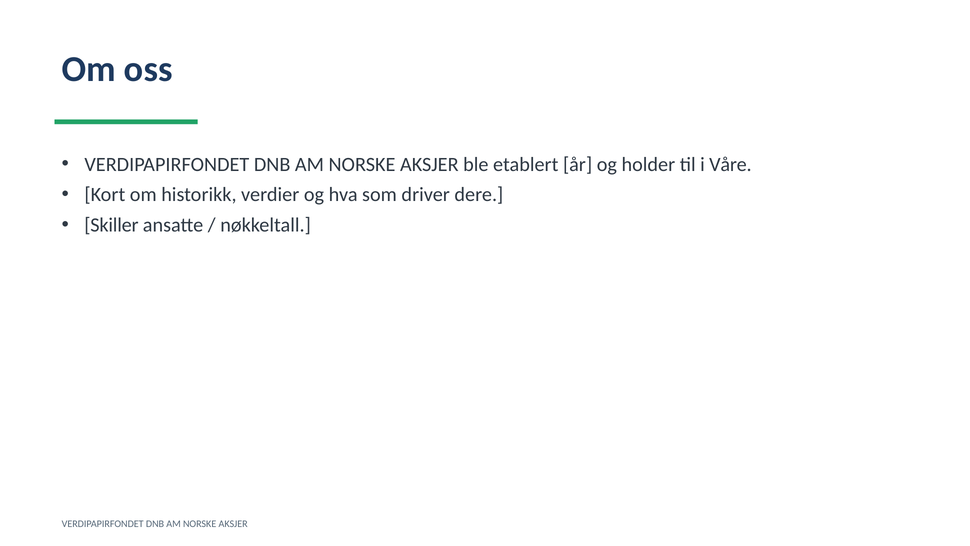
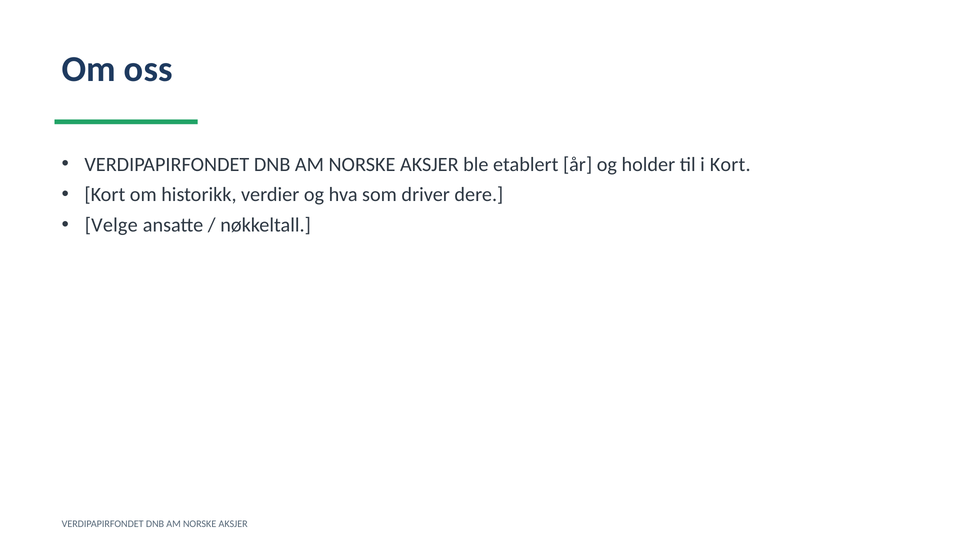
i Våre: Våre -> Kort
Skiller: Skiller -> Velge
